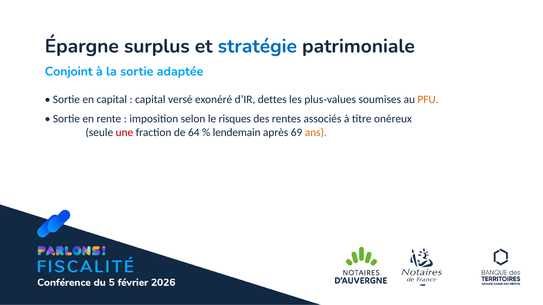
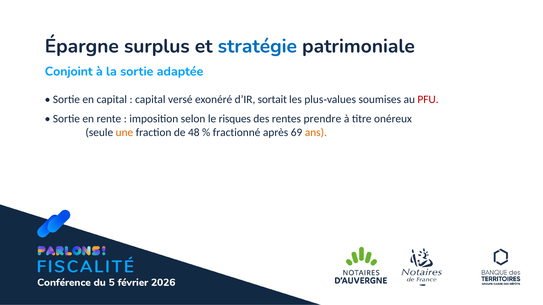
dettes: dettes -> sortait
PFU colour: orange -> red
associés: associés -> prendre
une colour: red -> orange
64: 64 -> 48
lendemain: lendemain -> fractionné
